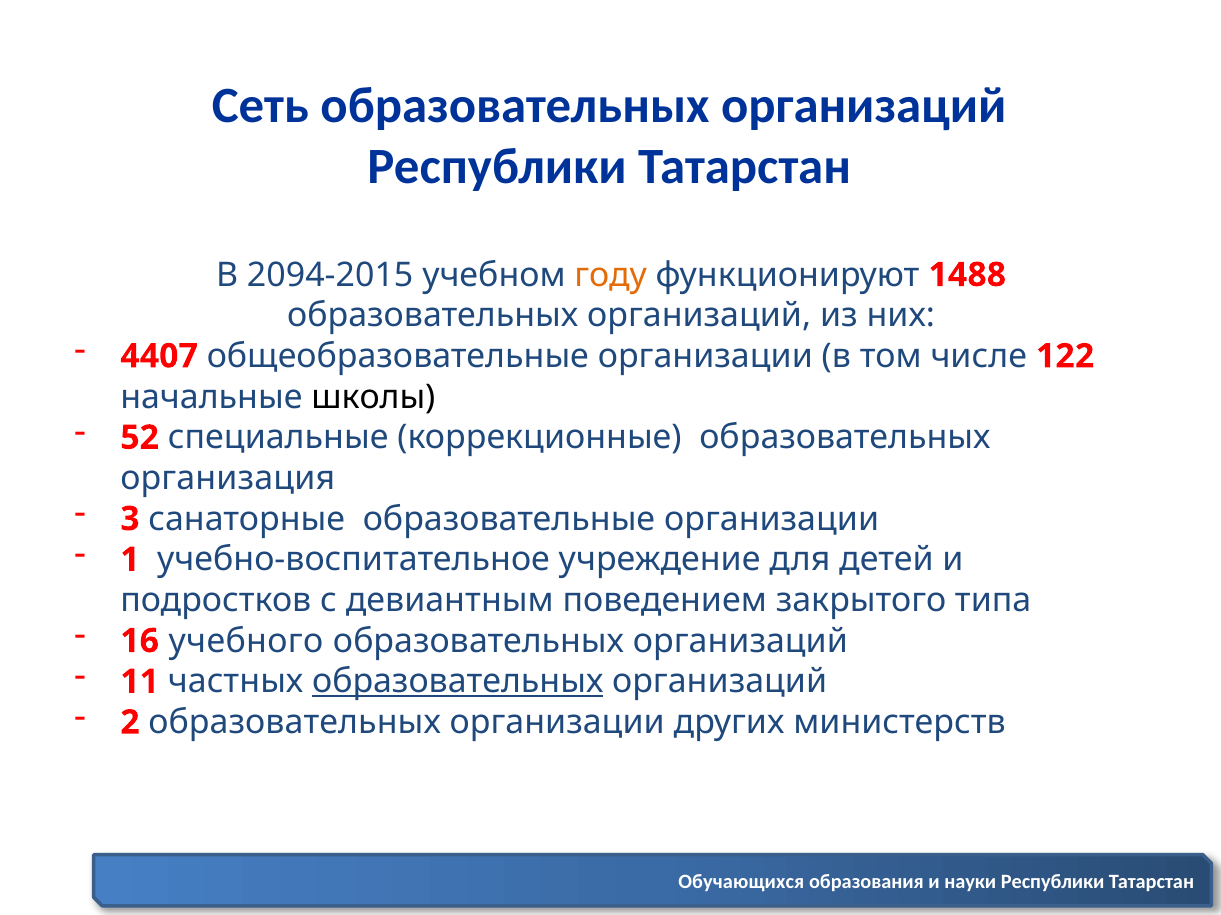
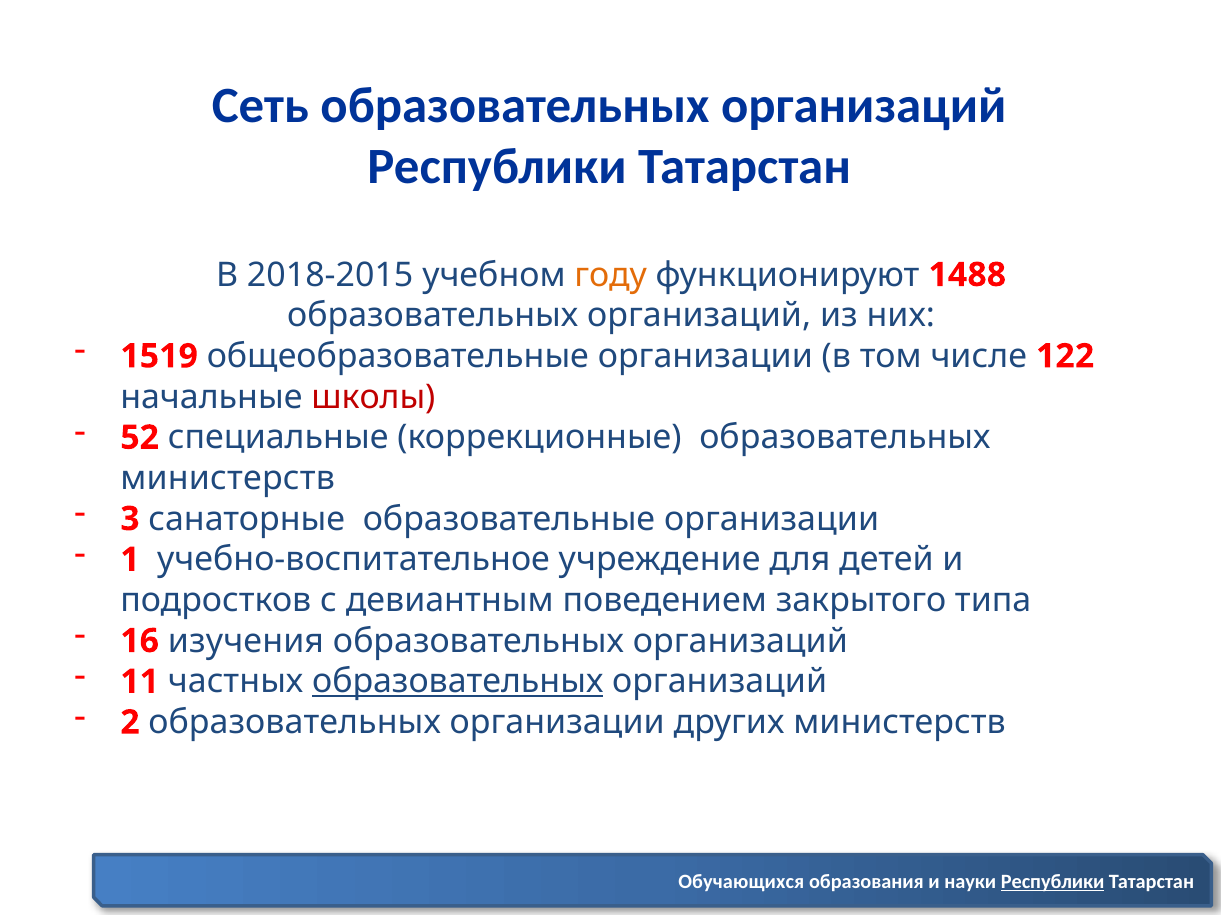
2094-2015: 2094-2015 -> 2018-2015
4407: 4407 -> 1519
школы colour: black -> red
организация at (228, 479): организация -> министерств
учебного: учебного -> изучения
Республики at (1053, 882) underline: none -> present
